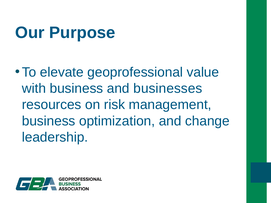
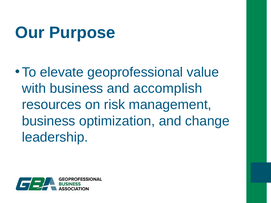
businesses: businesses -> accomplish
